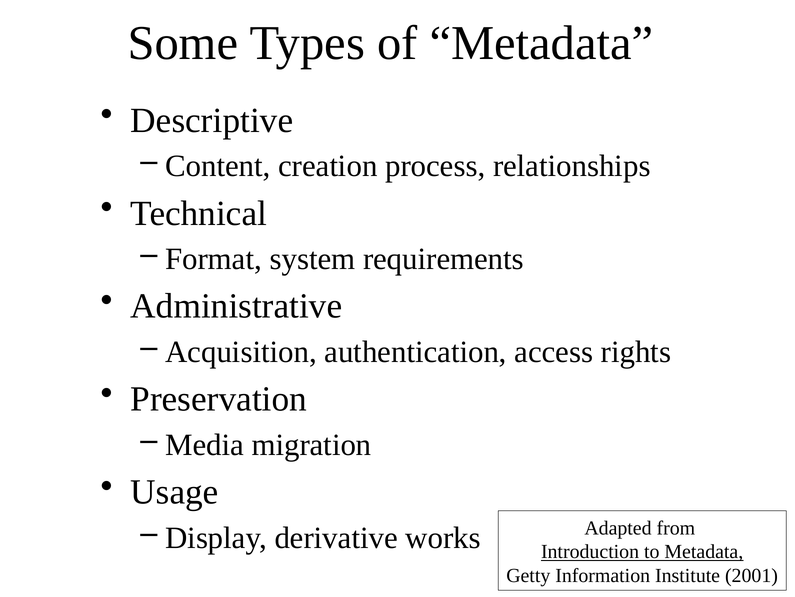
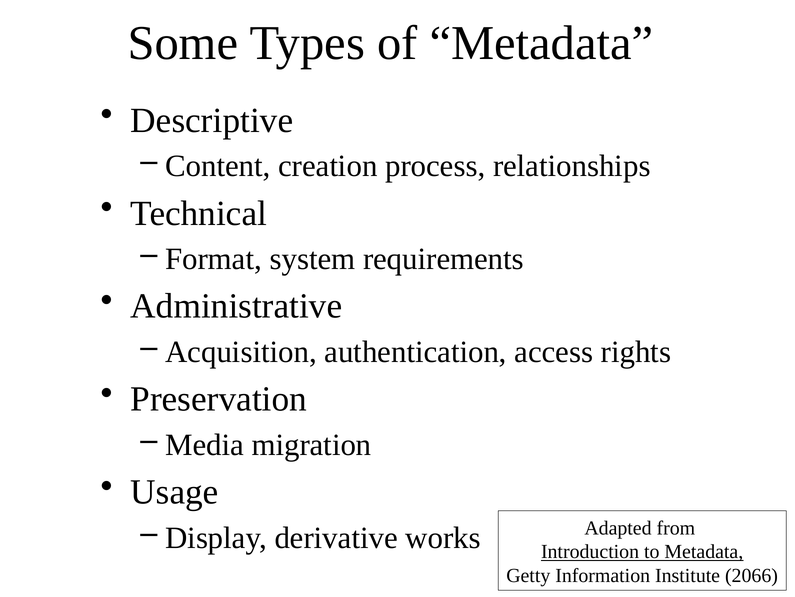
2001: 2001 -> 2066
